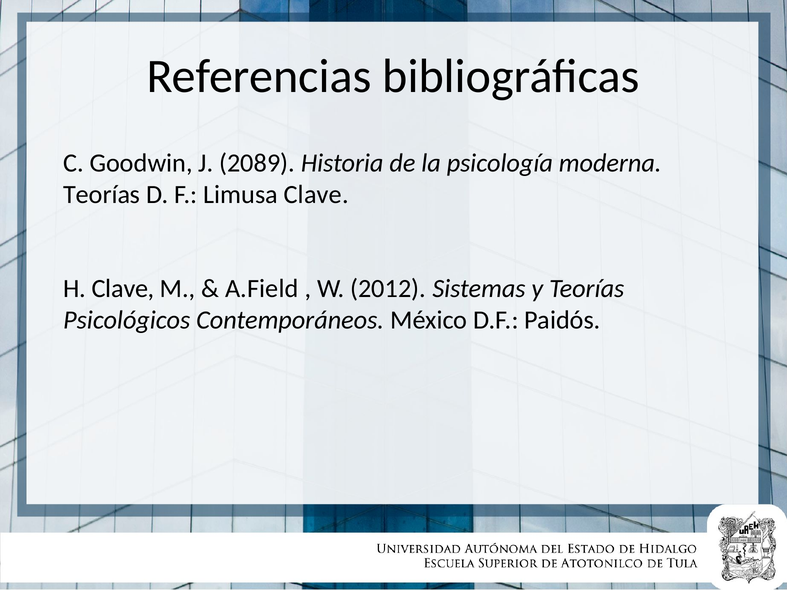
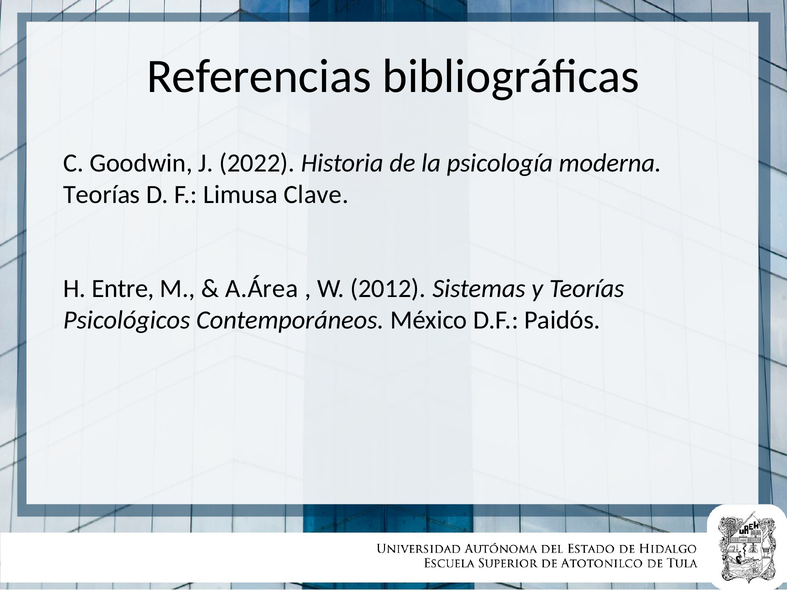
2089: 2089 -> 2022
H Clave: Clave -> Entre
A.Field: A.Field -> A.Área
